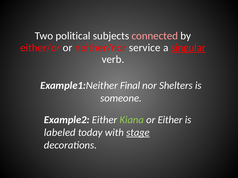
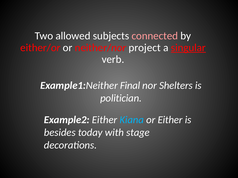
political: political -> allowed
service: service -> project
someone: someone -> politician
Kiana colour: light green -> light blue
labeled: labeled -> besides
stage underline: present -> none
